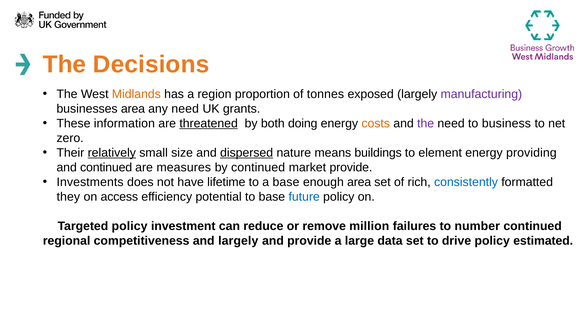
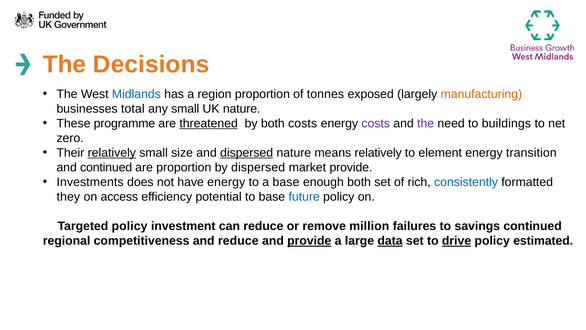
Midlands colour: orange -> blue
manufacturing colour: purple -> orange
businesses area: area -> total
any need: need -> small
UK grants: grants -> nature
information: information -> programme
both doing: doing -> costs
costs at (376, 123) colour: orange -> purple
business: business -> buildings
means buildings: buildings -> relatively
providing: providing -> transition
are measures: measures -> proportion
by continued: continued -> dispersed
have lifetime: lifetime -> energy
enough area: area -> both
number: number -> savings
and largely: largely -> reduce
provide at (309, 241) underline: none -> present
data underline: none -> present
drive underline: none -> present
